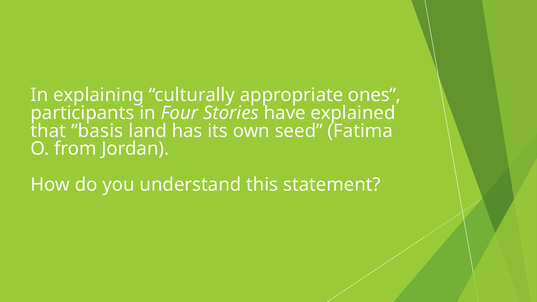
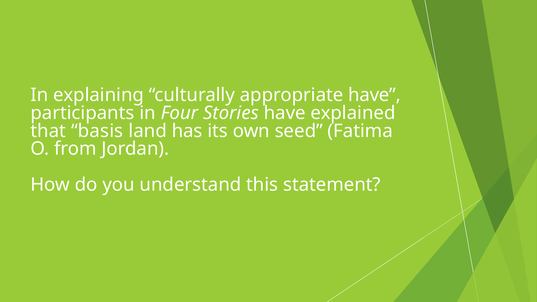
appropriate ones: ones -> have
